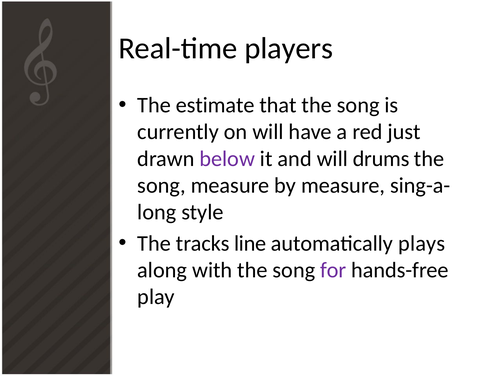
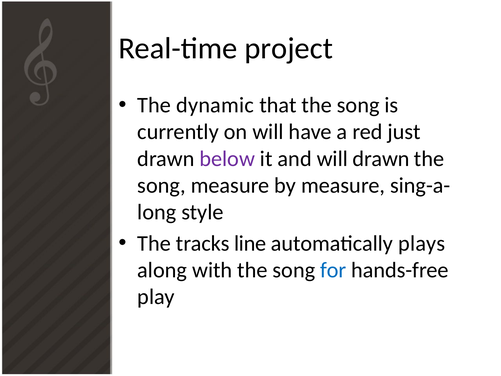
players: players -> project
estimate: estimate -> dynamic
will drums: drums -> drawn
for colour: purple -> blue
